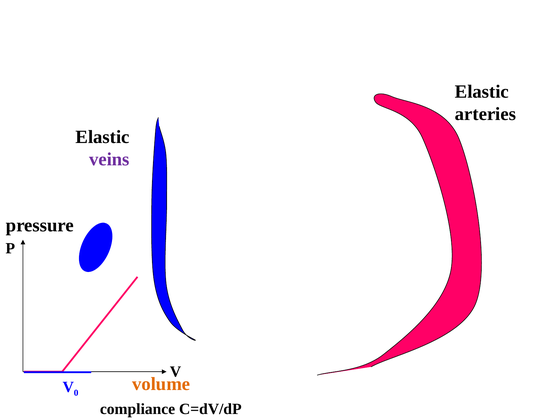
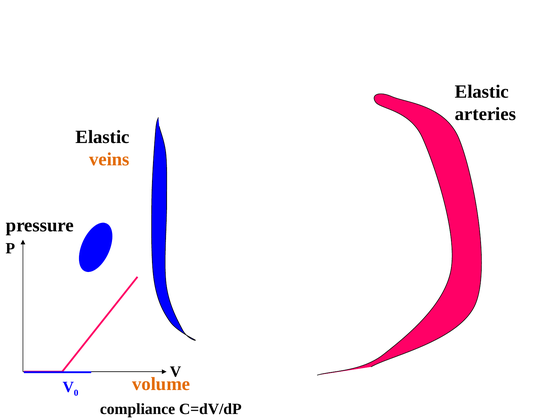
veins colour: purple -> orange
